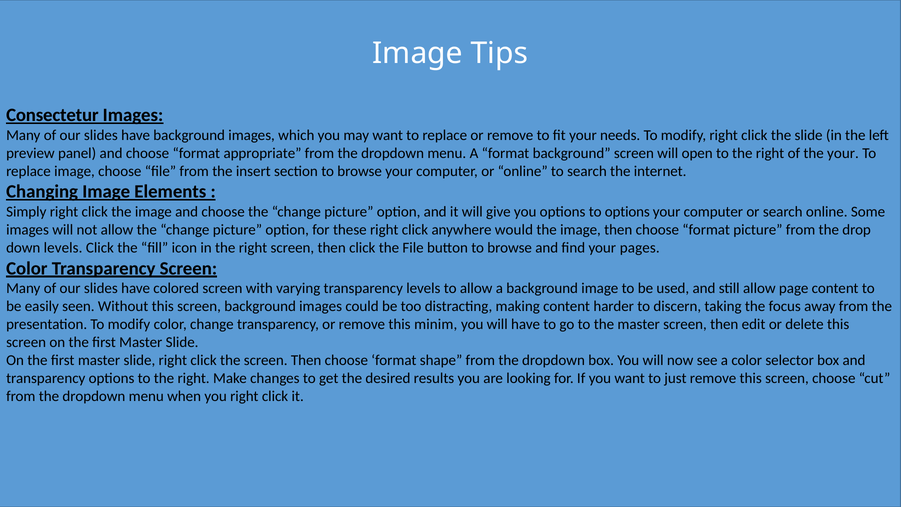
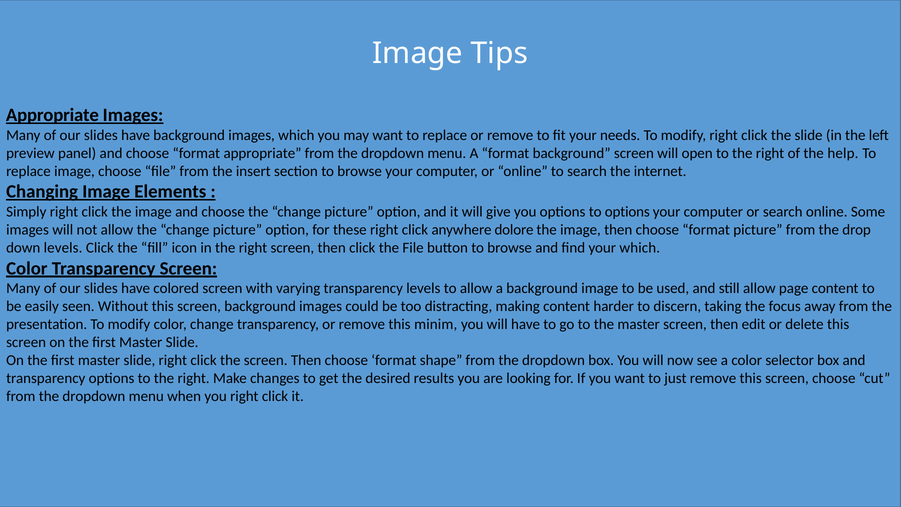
Consectetur at (52, 115): Consectetur -> Appropriate
the your: your -> help
would: would -> dolore
your pages: pages -> which
